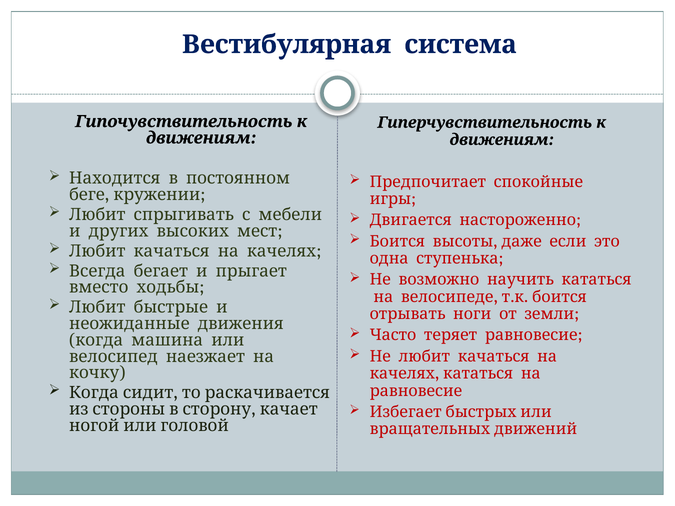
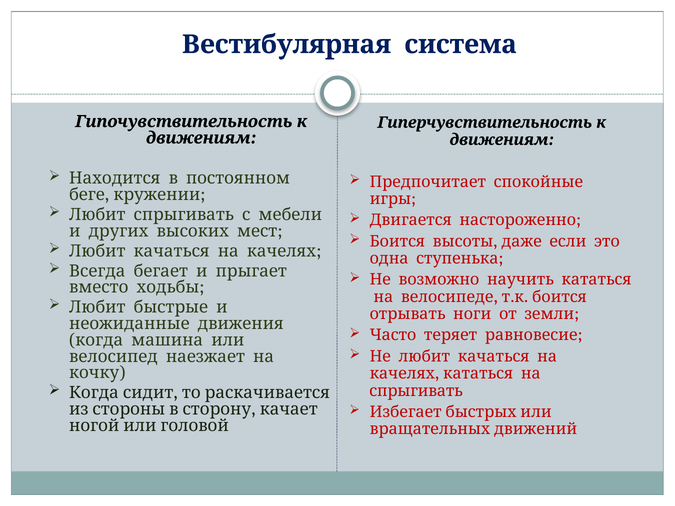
равновесие at (416, 391): равновесие -> спрыгивать
